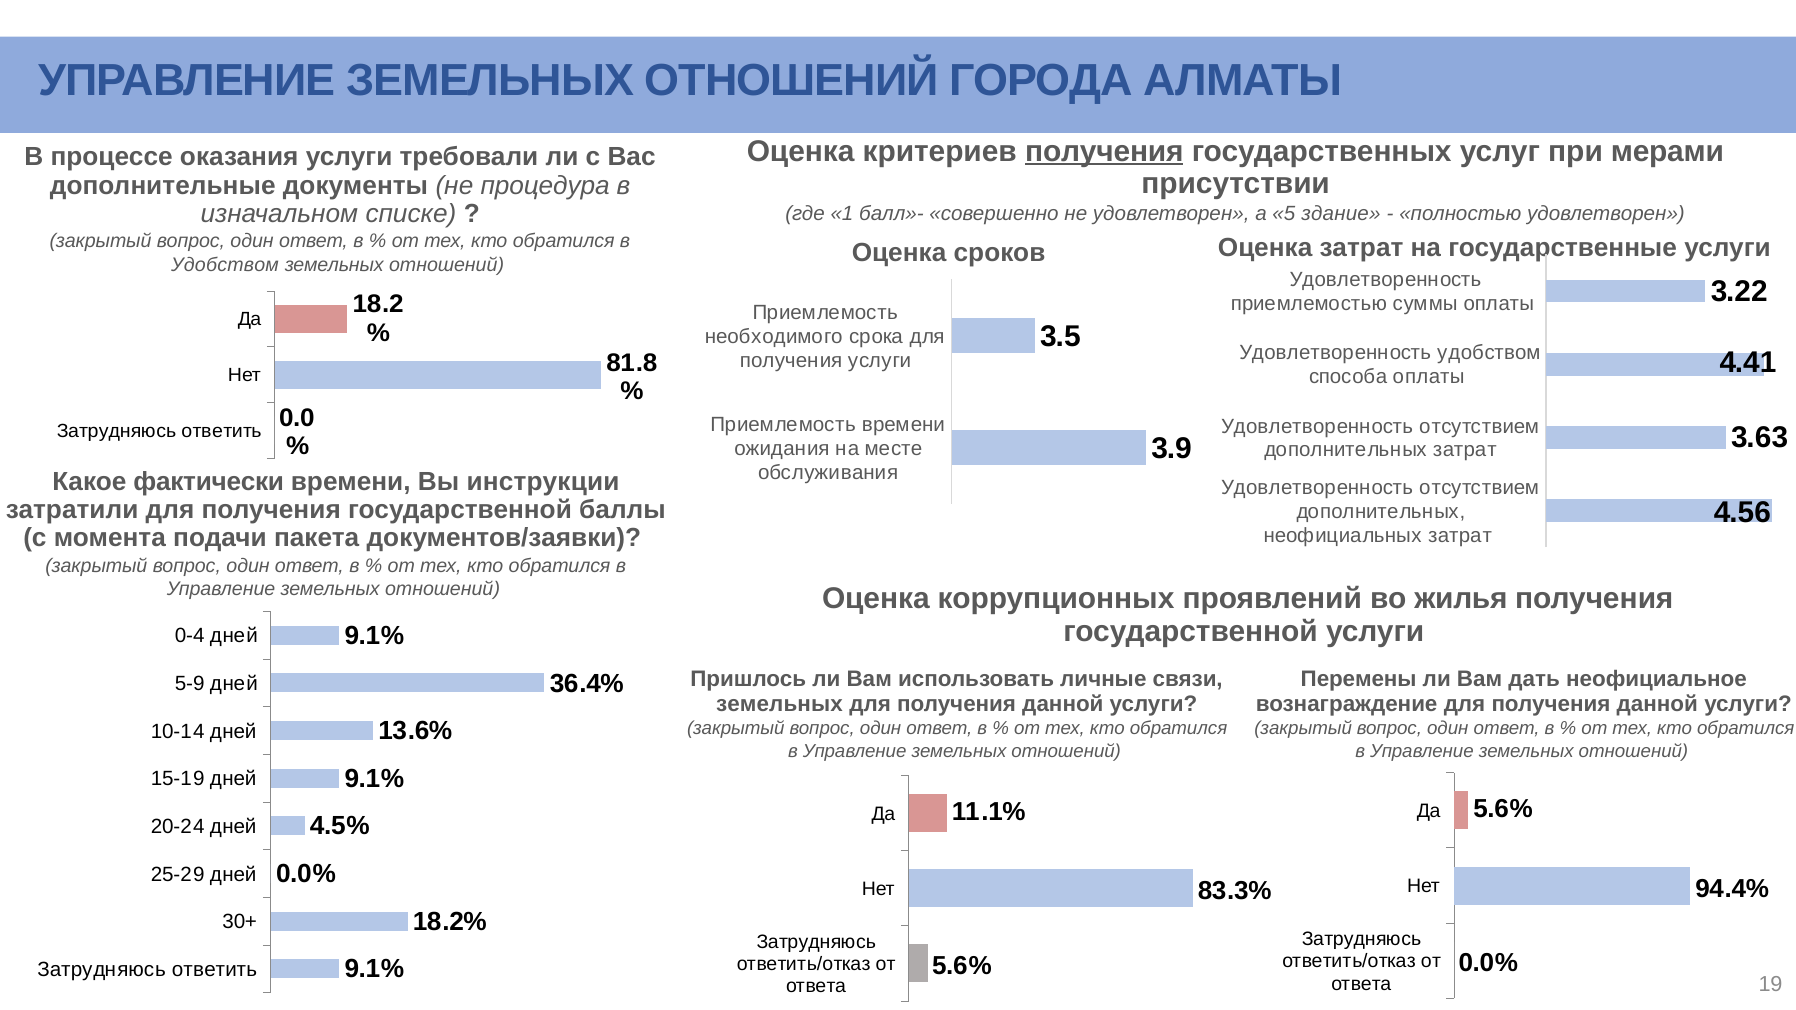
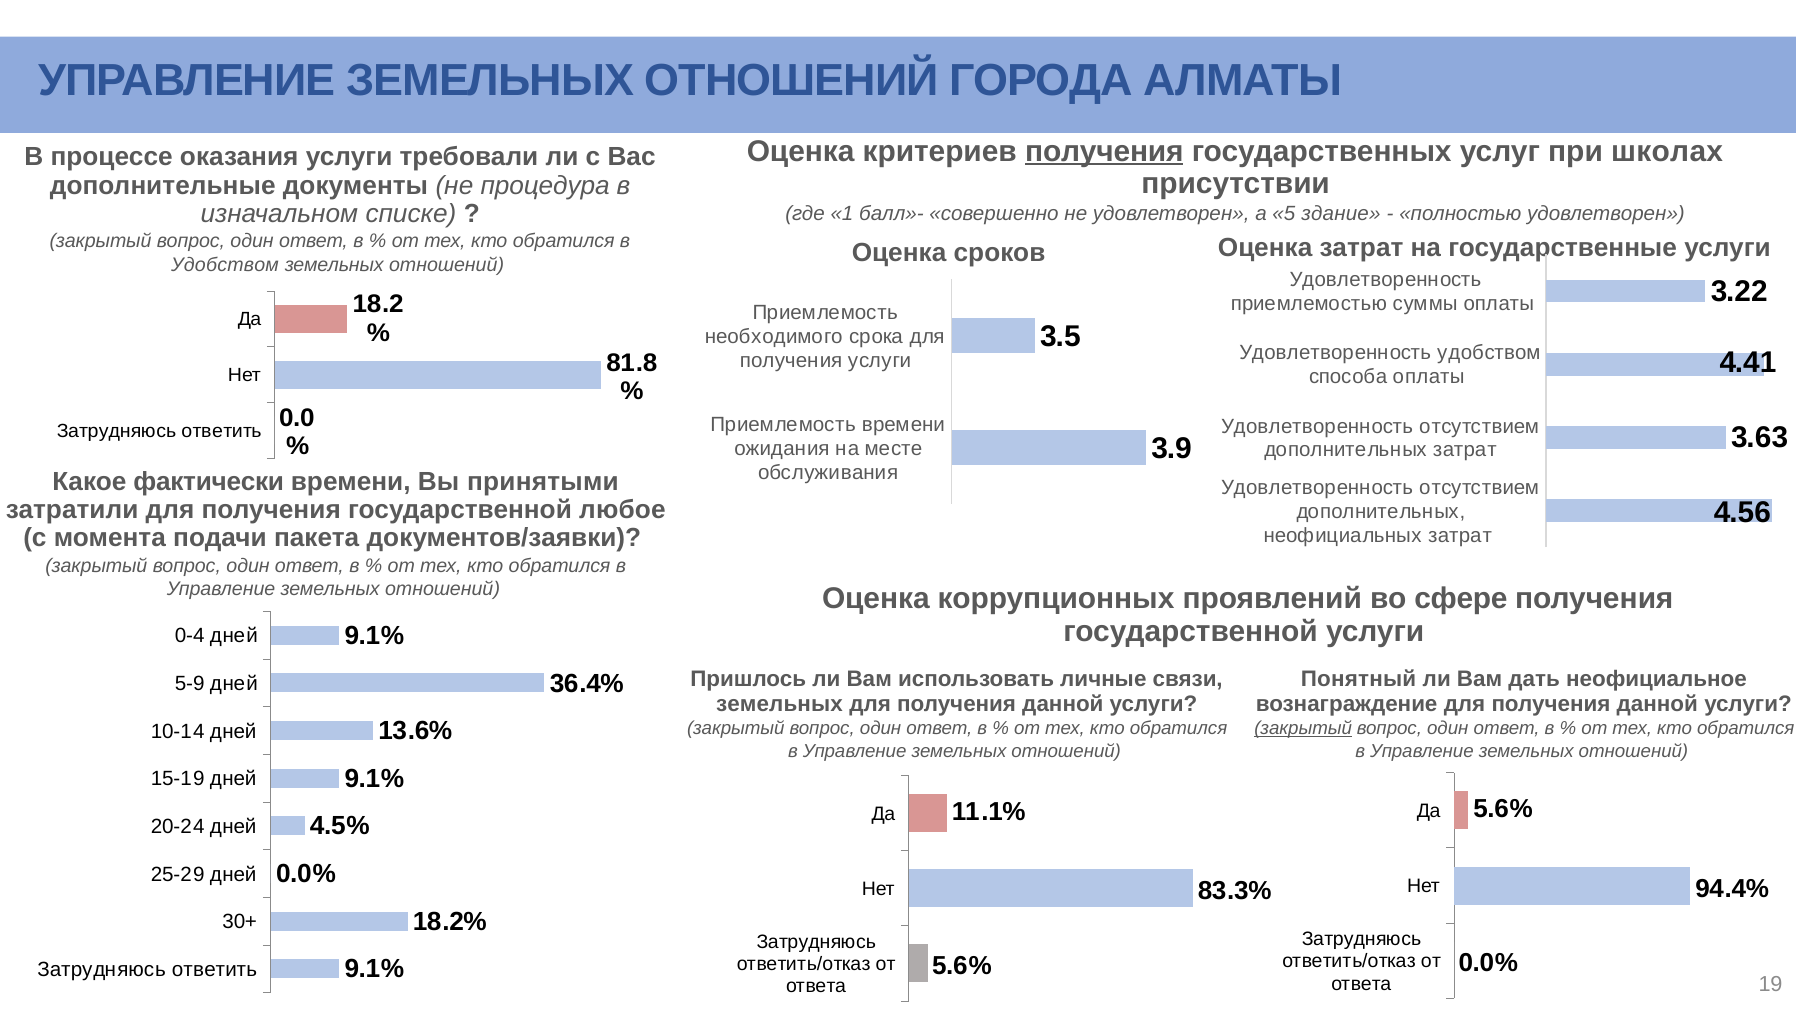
мерами: мерами -> школах
инструкции: инструкции -> принятыми
баллы: баллы -> любое
жилья: жилья -> сфере
Перемены: Перемены -> Понятный
закрытый at (1303, 729) underline: none -> present
